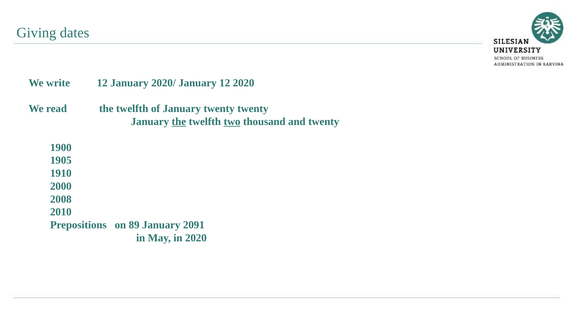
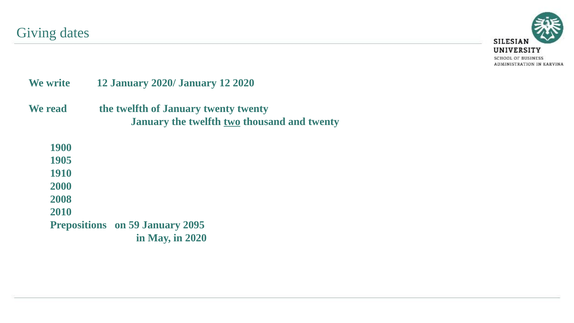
the at (179, 122) underline: present -> none
89: 89 -> 59
2091: 2091 -> 2095
